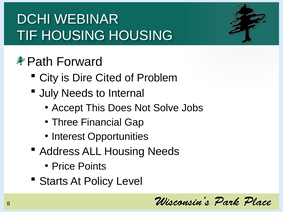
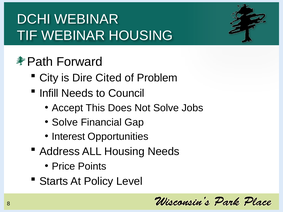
TIF HOUSING: HOUSING -> WEBINAR
July: July -> Infill
Internal: Internal -> Council
Three at (65, 122): Three -> Solve
